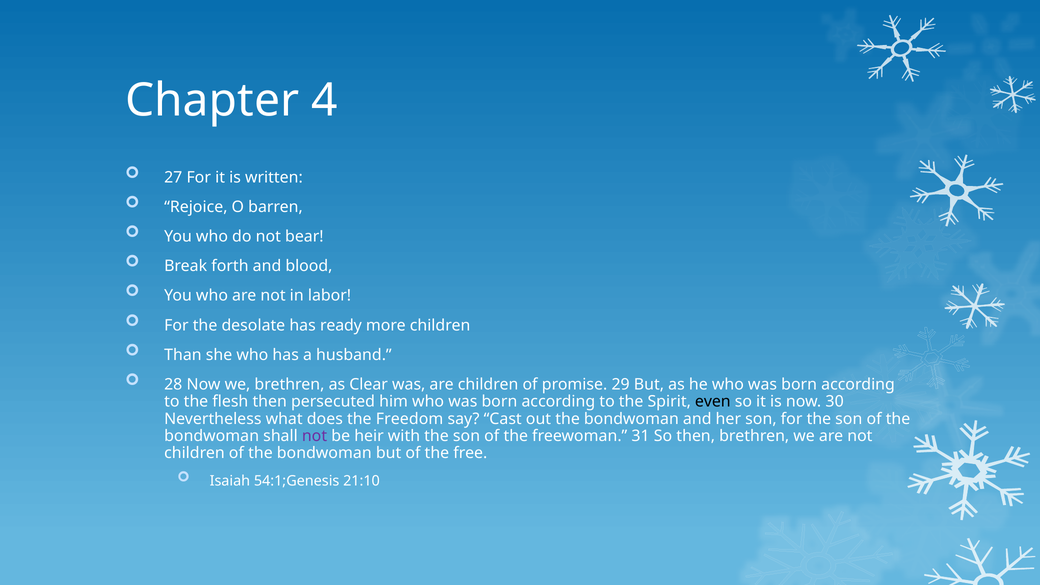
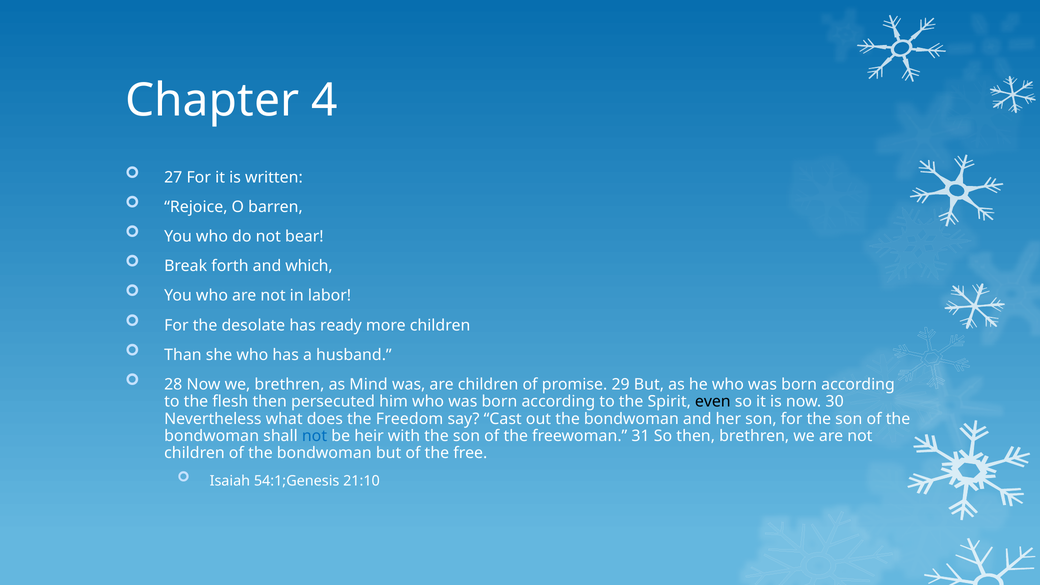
blood: blood -> which
Clear: Clear -> Mind
not at (315, 436) colour: purple -> blue
